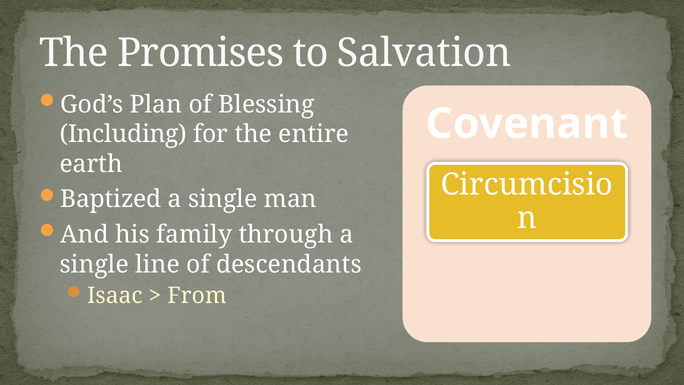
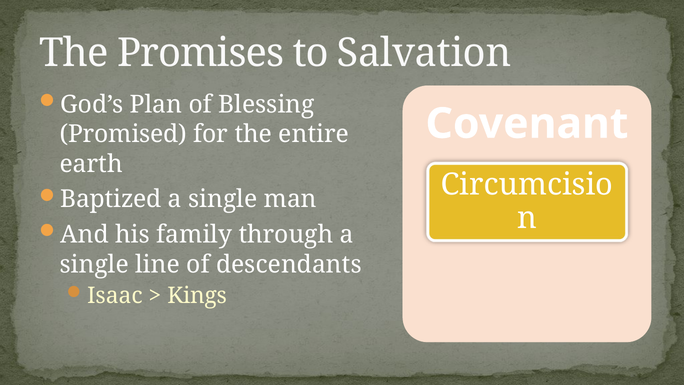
Including: Including -> Promised
From: From -> Kings
